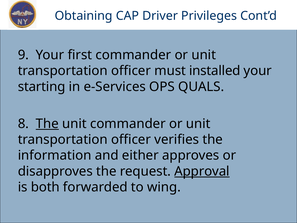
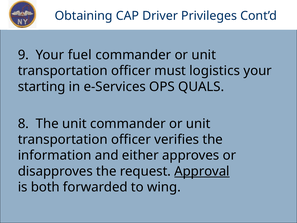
first: first -> fuel
installed: installed -> logistics
The at (47, 124) underline: present -> none
